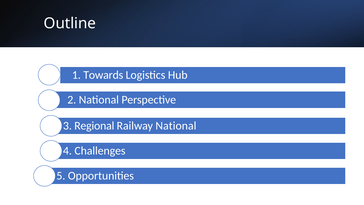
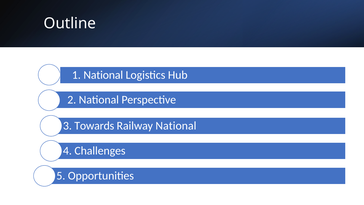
1 Towards: Towards -> National
Regional: Regional -> Towards
